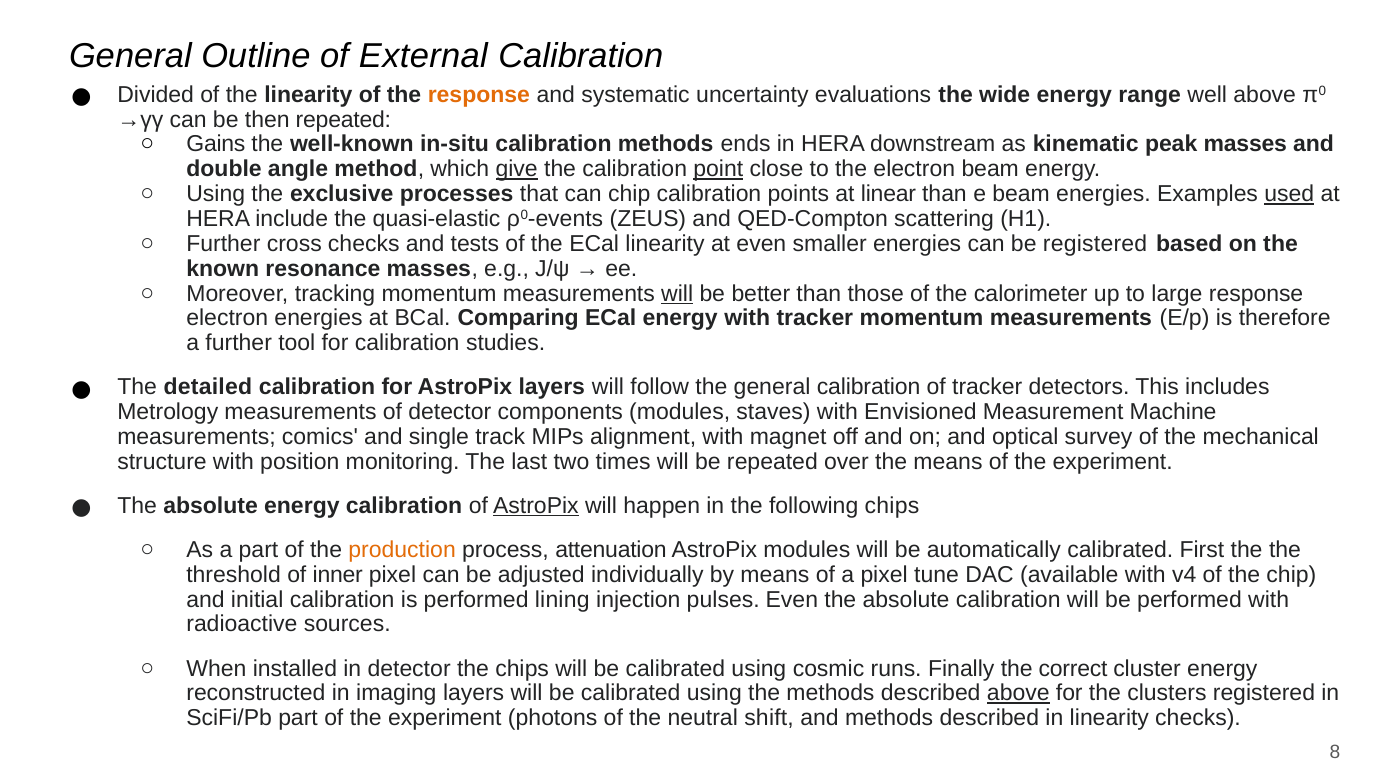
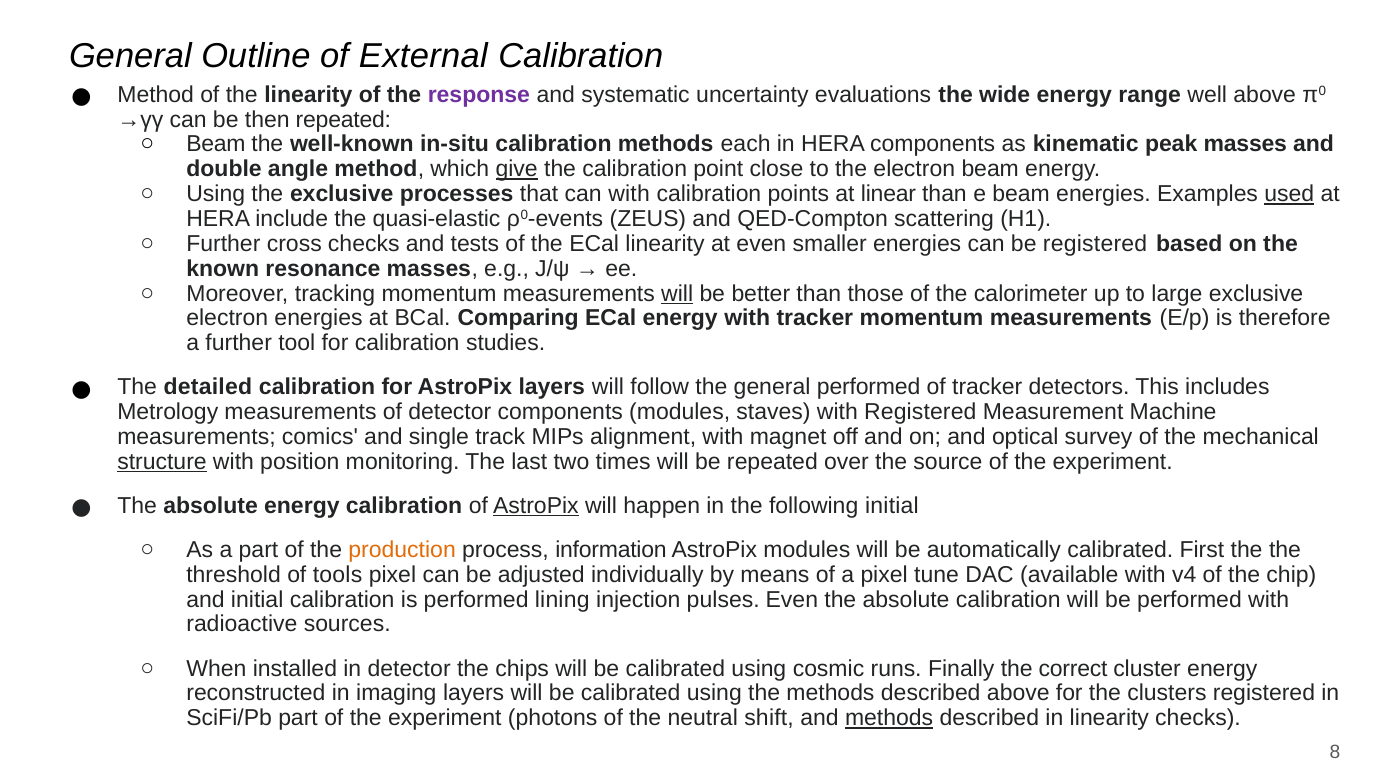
Divided at (156, 95): Divided -> Method
response at (479, 95) colour: orange -> purple
Gains at (216, 144): Gains -> Beam
ends: ends -> each
HERA downstream: downstream -> components
point underline: present -> none
can chip: chip -> with
large response: response -> exclusive
general calibration: calibration -> performed
with Envisioned: Envisioned -> Registered
structure underline: none -> present
the means: means -> source
following chips: chips -> initial
attenuation: attenuation -> information
inner: inner -> tools
above at (1018, 693) underline: present -> none
methods at (889, 718) underline: none -> present
